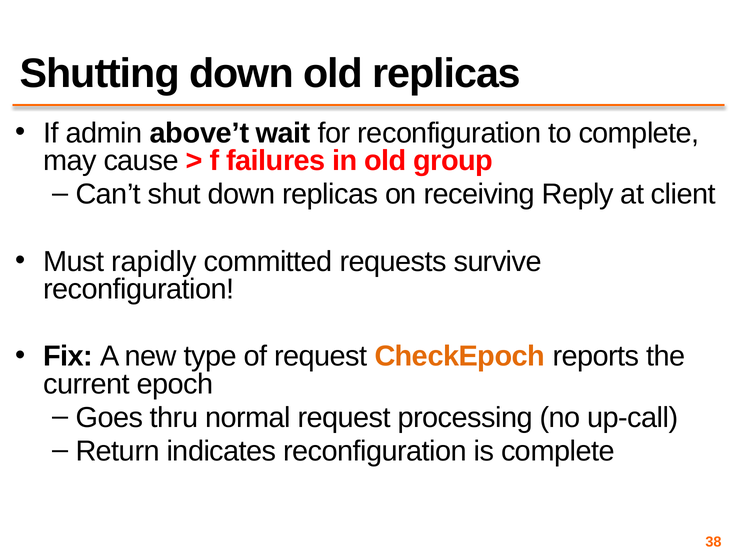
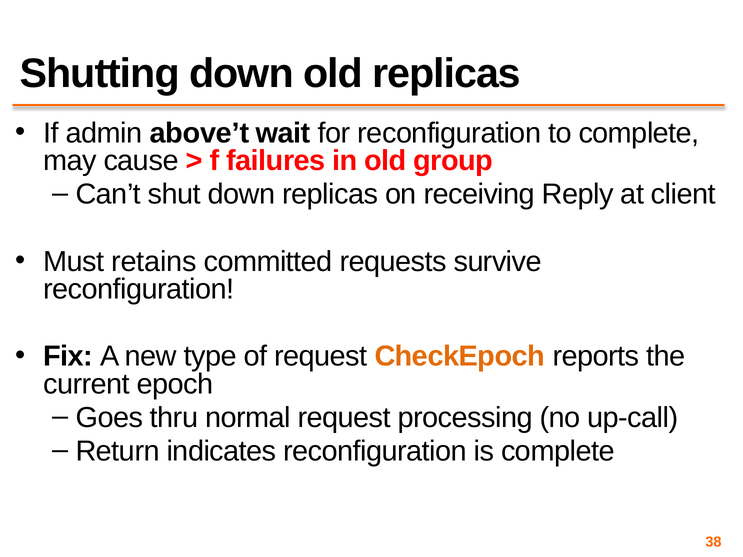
rapidly: rapidly -> retains
